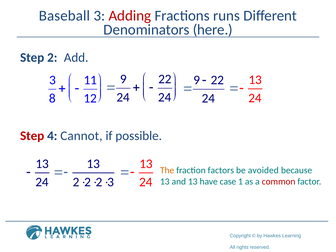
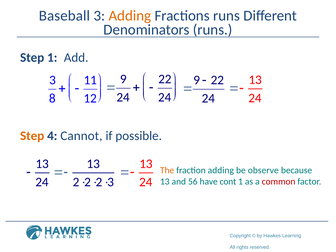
Adding at (130, 16) colour: red -> orange
Denominators here: here -> runs
Step 2: 2 -> 1
Step at (32, 136) colour: red -> orange
fraction factors: factors -> adding
avoided: avoided -> observe
and 13: 13 -> 56
case: case -> cont
